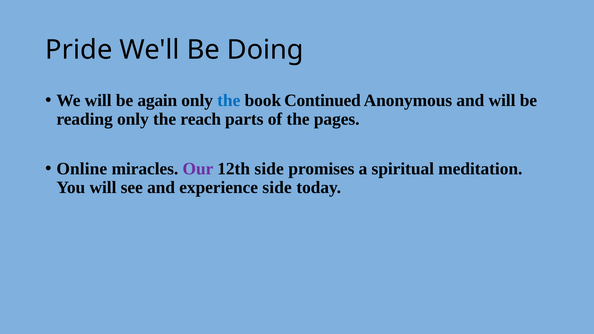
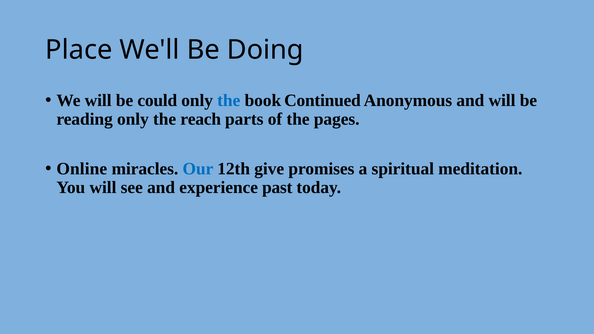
Pride: Pride -> Place
again: again -> could
Our colour: purple -> blue
12th side: side -> give
experience side: side -> past
